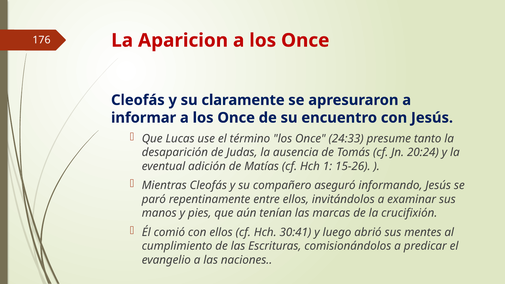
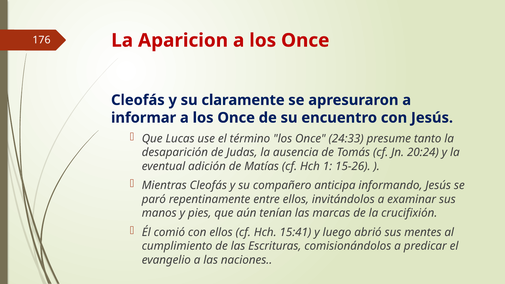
aseguró: aseguró -> anticipa
30:41: 30:41 -> 15:41
